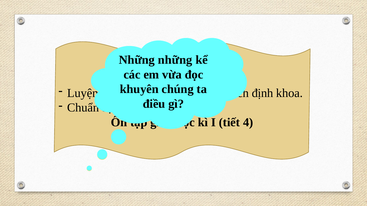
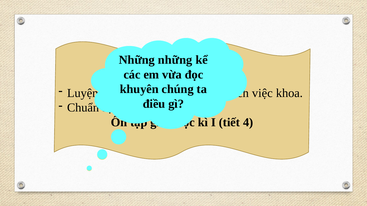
định: định -> việc
